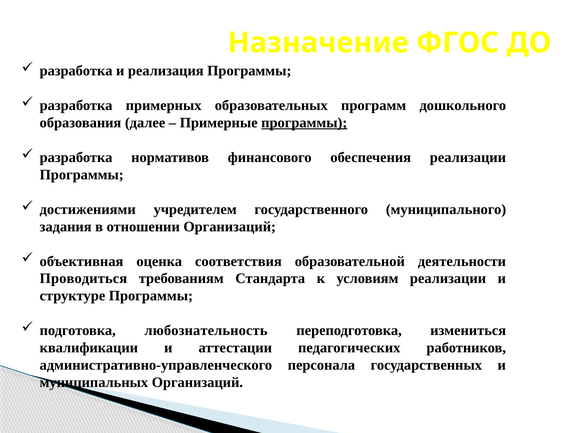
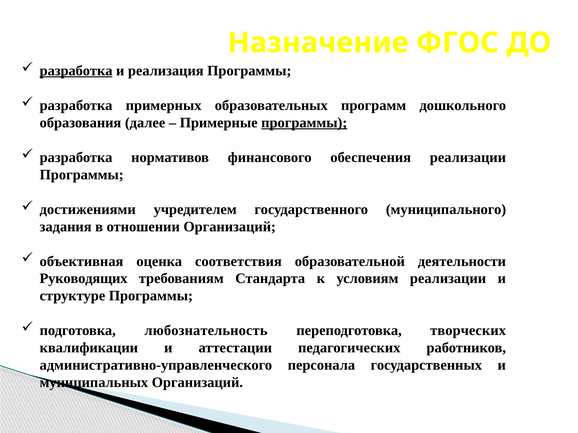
разработка at (76, 71) underline: none -> present
Проводиться: Проводиться -> Руководящих
измениться: измениться -> творческих
